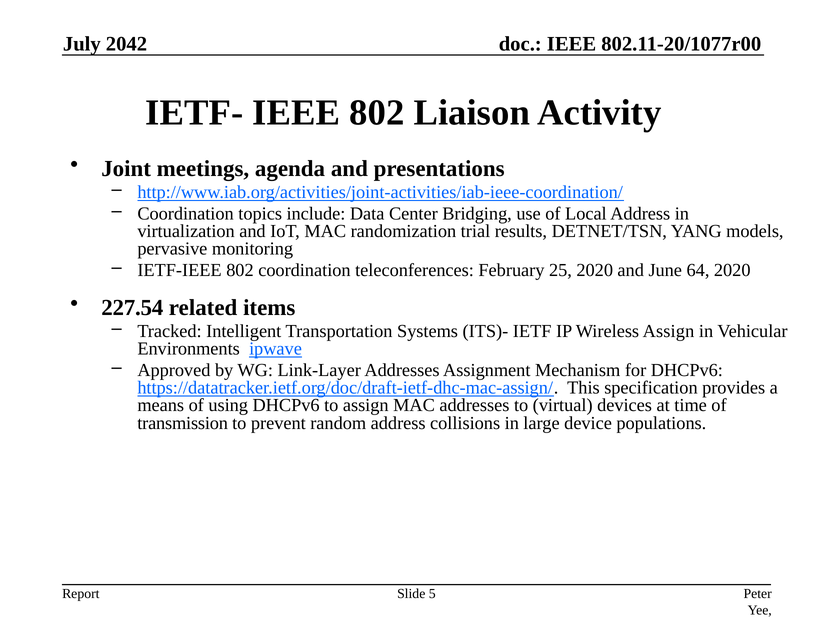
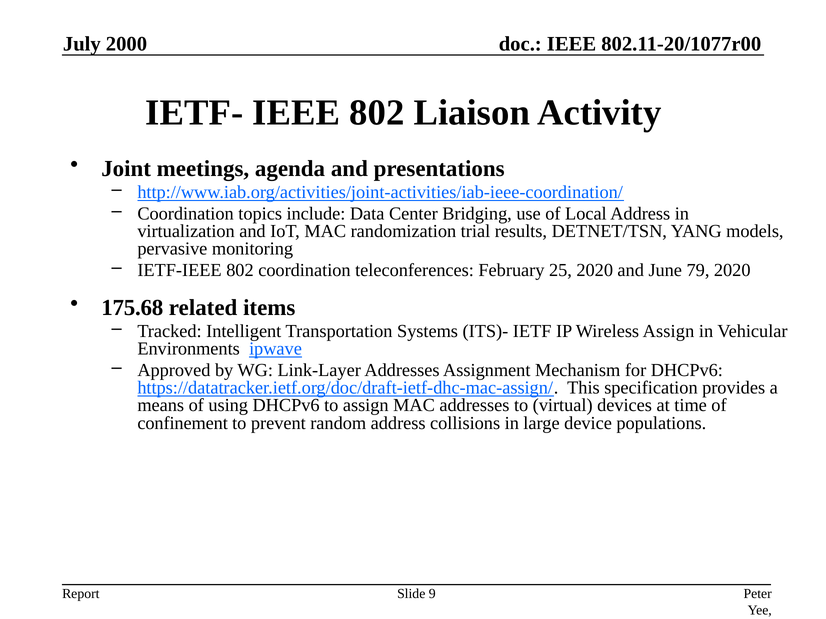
2042: 2042 -> 2000
64: 64 -> 79
227.54: 227.54 -> 175.68
transmission: transmission -> confinement
5: 5 -> 9
